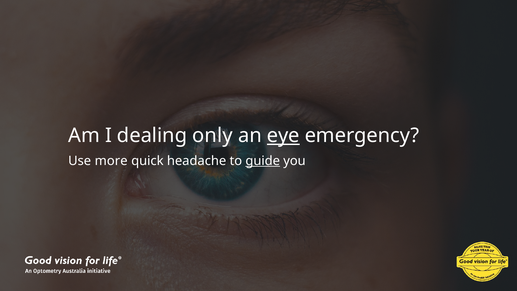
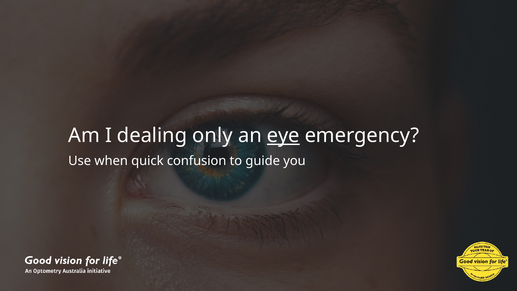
more: more -> when
headache: headache -> confusion
guide underline: present -> none
